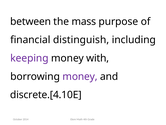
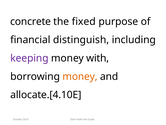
between: between -> concrete
mass: mass -> fixed
money at (80, 76) colour: purple -> orange
discrete.[4.10E: discrete.[4.10E -> allocate.[4.10E
